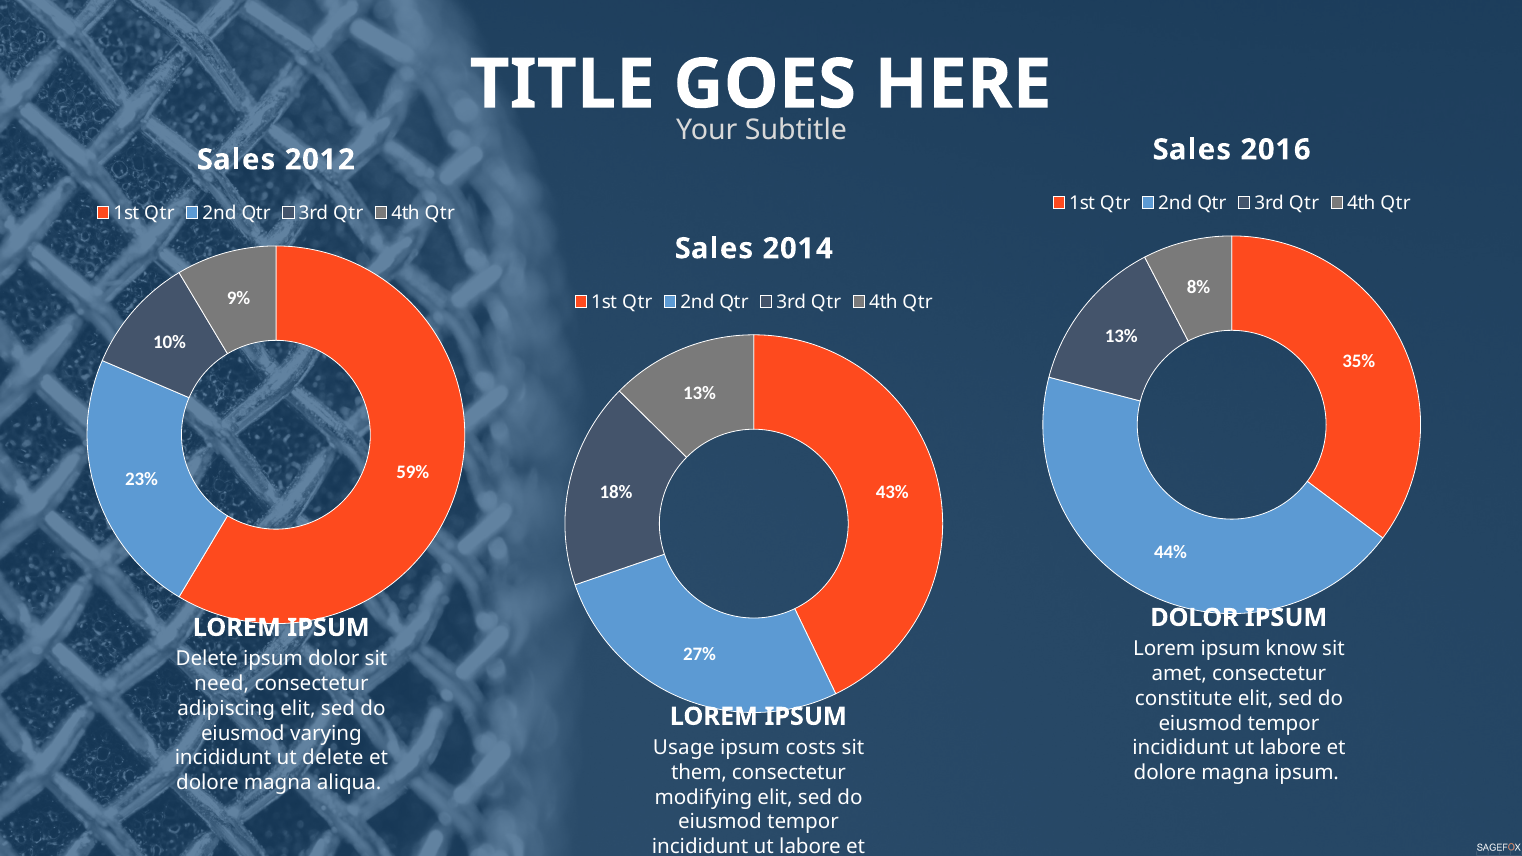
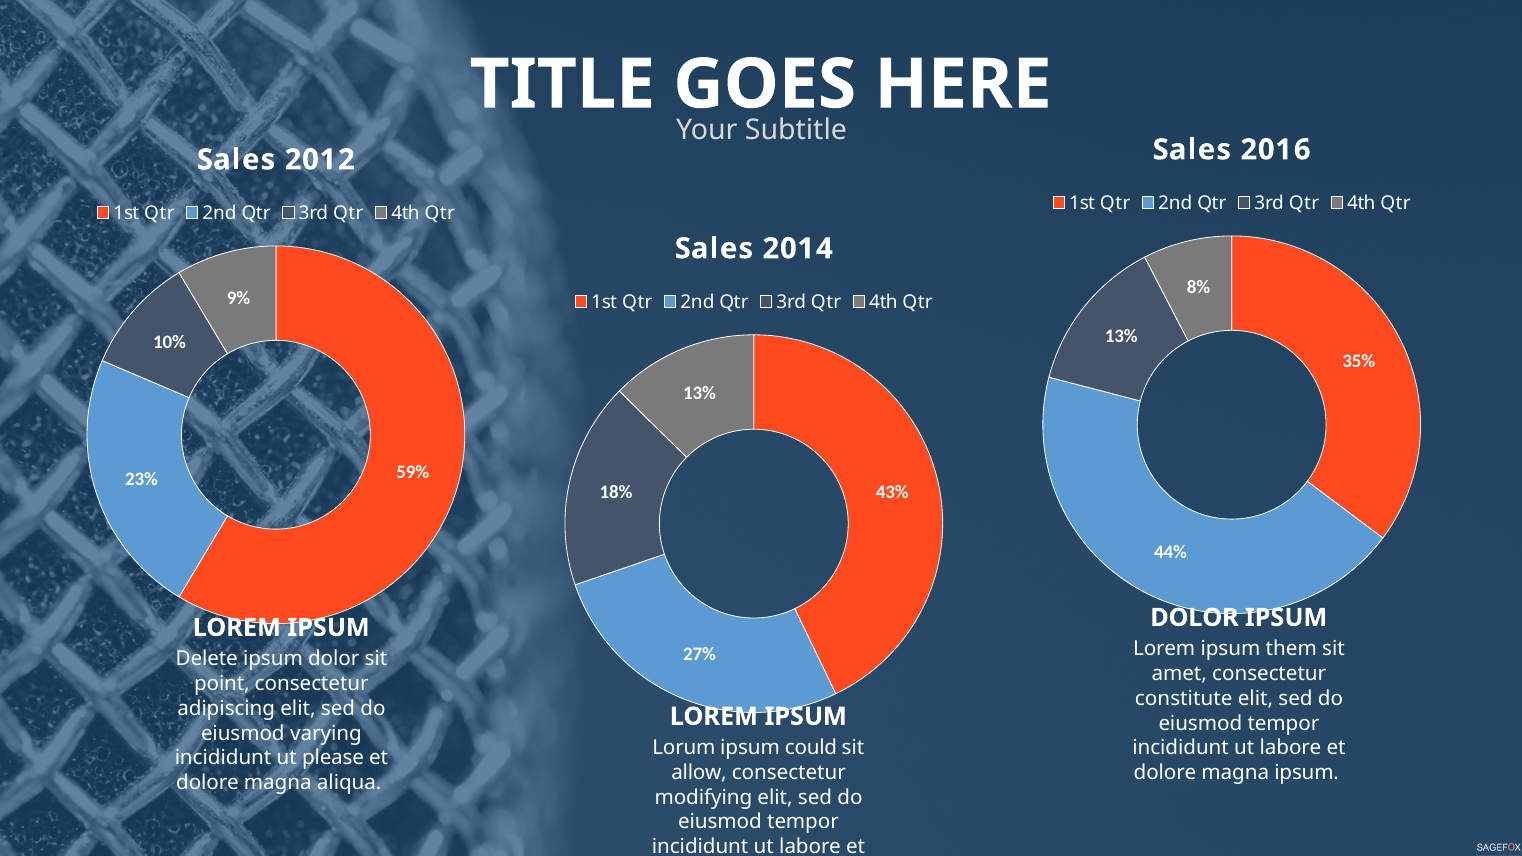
know: know -> them
need: need -> point
Usage: Usage -> Lorum
costs: costs -> could
ut delete: delete -> please
them: them -> allow
